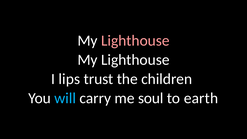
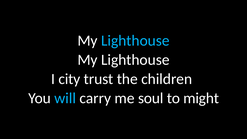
Lighthouse at (135, 41) colour: pink -> light blue
lips: lips -> city
earth: earth -> might
